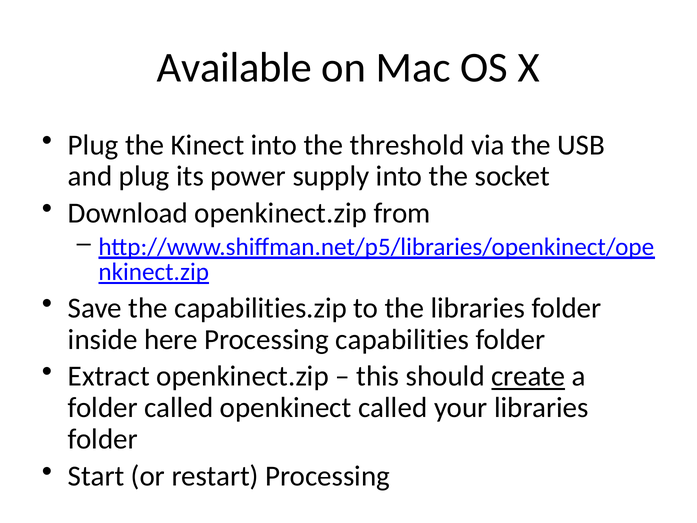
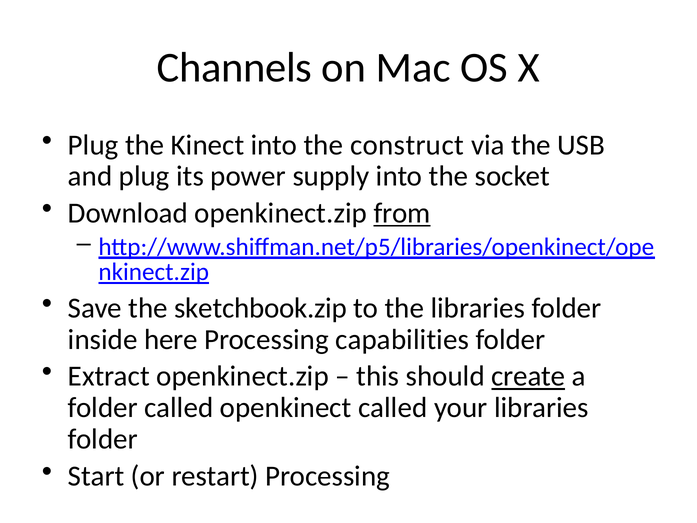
Available: Available -> Channels
threshold: threshold -> construct
from underline: none -> present
capabilities.zip: capabilities.zip -> sketchbook.zip
